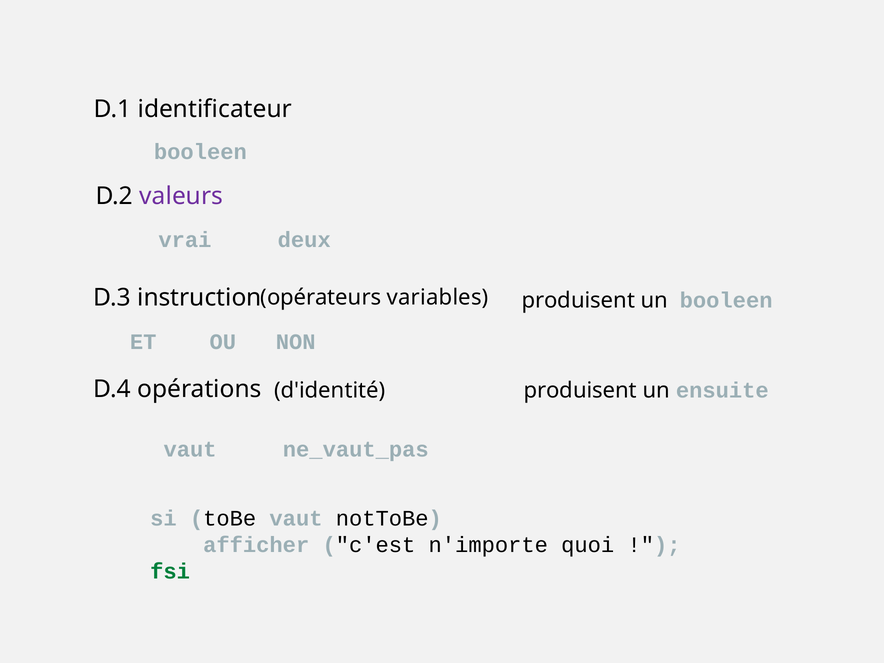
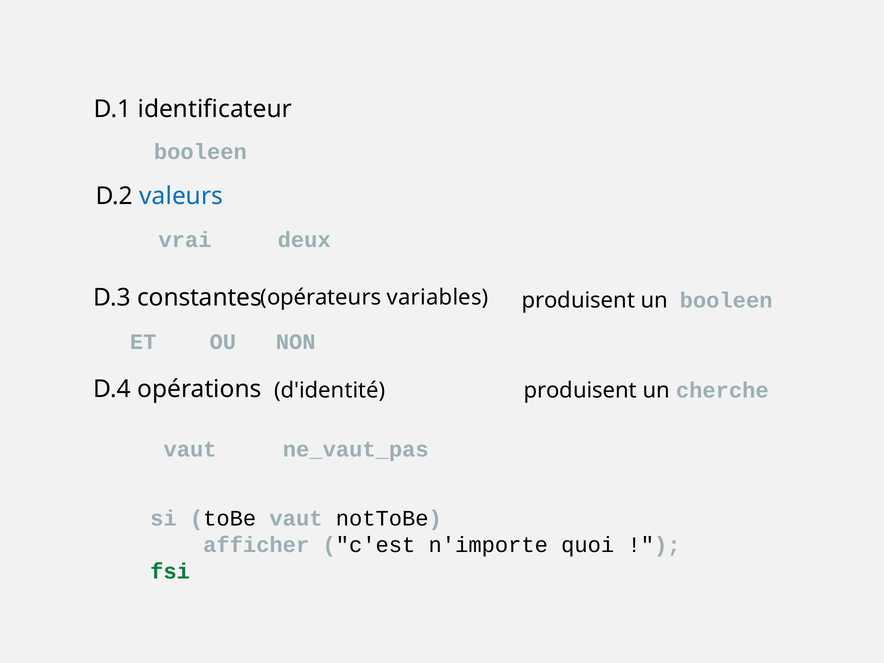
valeurs colour: purple -> blue
instruction: instruction -> constantes
ensuite: ensuite -> cherche
